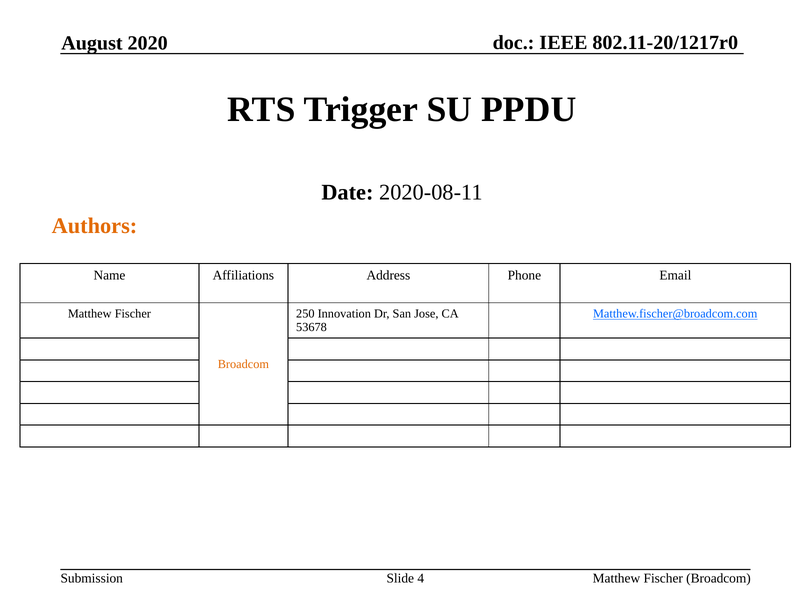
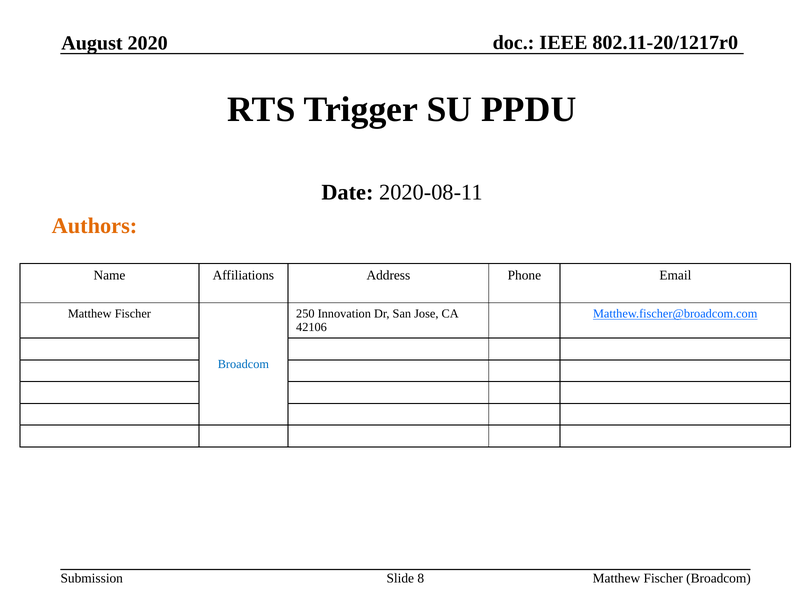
53678: 53678 -> 42106
Broadcom at (243, 364) colour: orange -> blue
4: 4 -> 8
